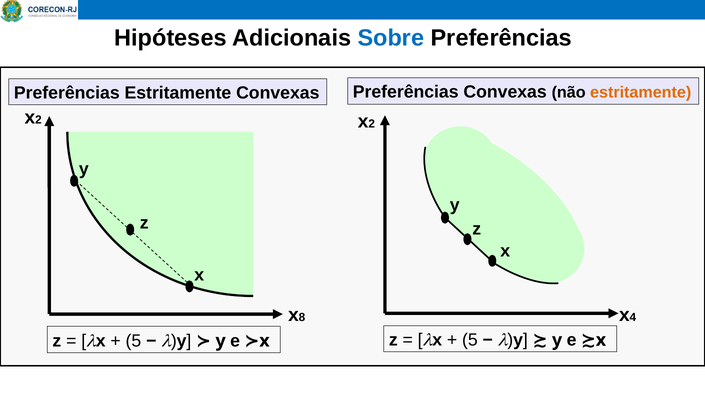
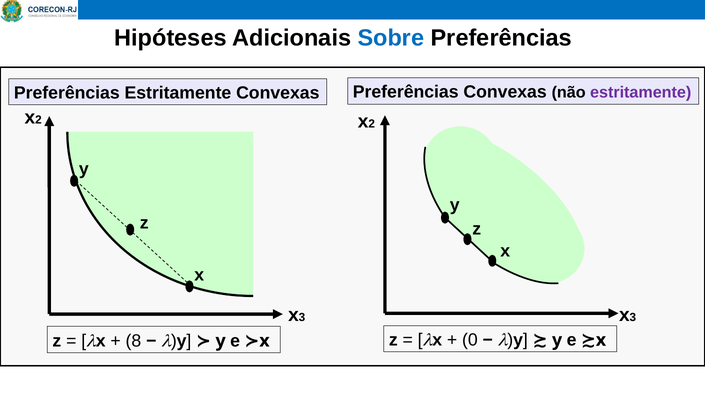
estritamente at (641, 93) colour: orange -> purple
8 at (302, 318): 8 -> 3
4 at (633, 318): 4 -> 3
5 at (470, 340): 5 -> 0
5 at (133, 341): 5 -> 8
